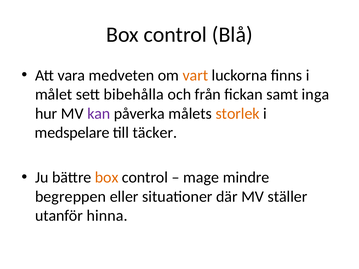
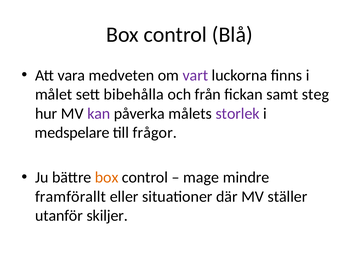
vart colour: orange -> purple
inga: inga -> steg
storlek colour: orange -> purple
täcker: täcker -> frågor
begreppen: begreppen -> framförallt
hinna: hinna -> skiljer
